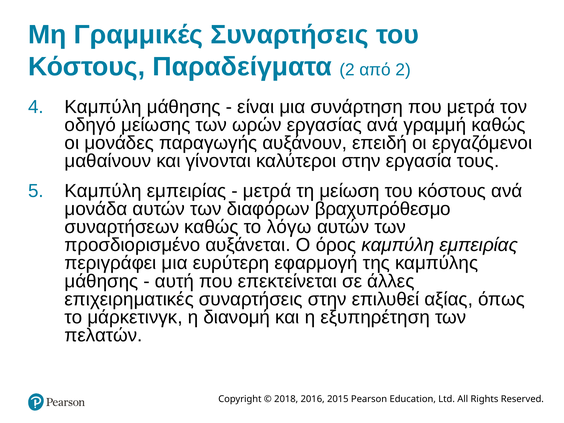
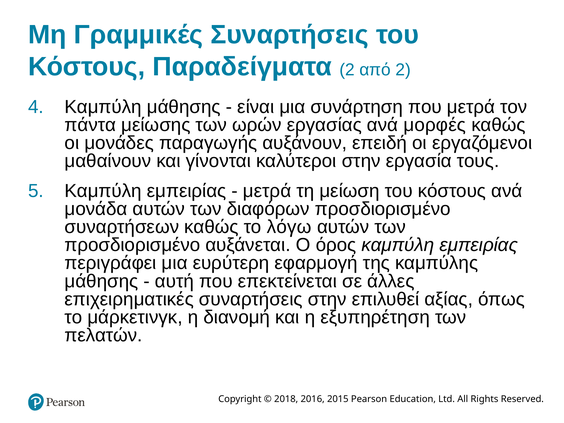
οδηγό: οδηγό -> πάντα
γραμμή: γραμμή -> μορφές
διαφόρων βραχυπρόθεσμο: βραχυπρόθεσμο -> προσδιορισμένο
